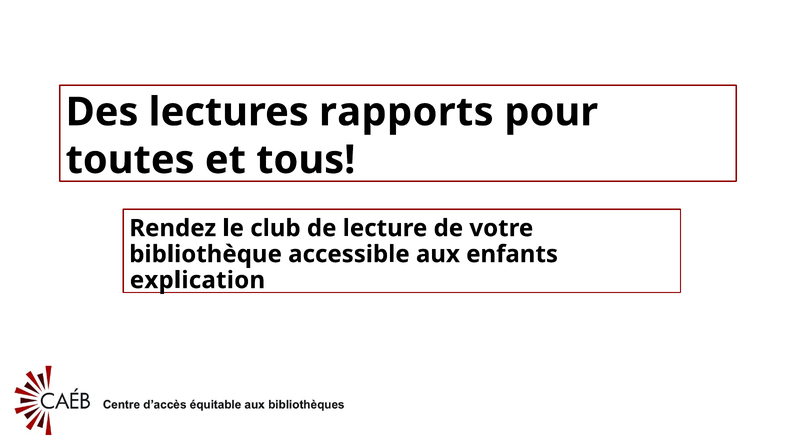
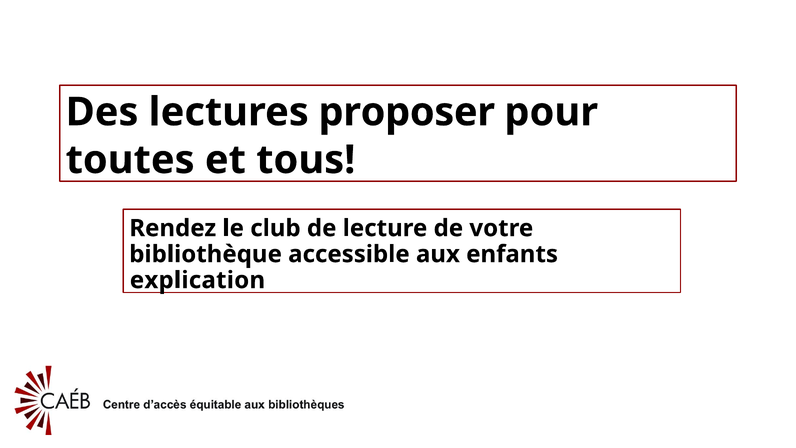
rapports: rapports -> proposer
